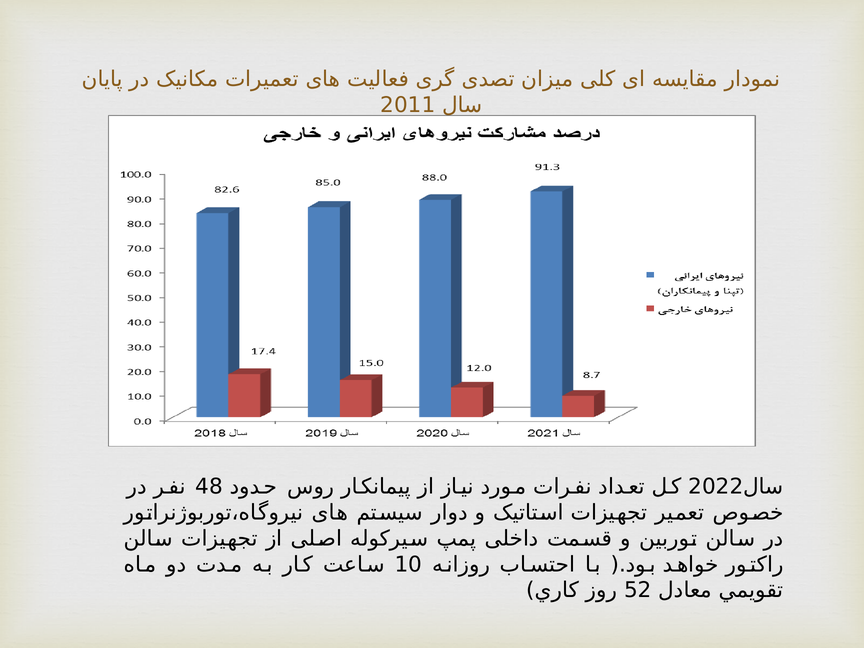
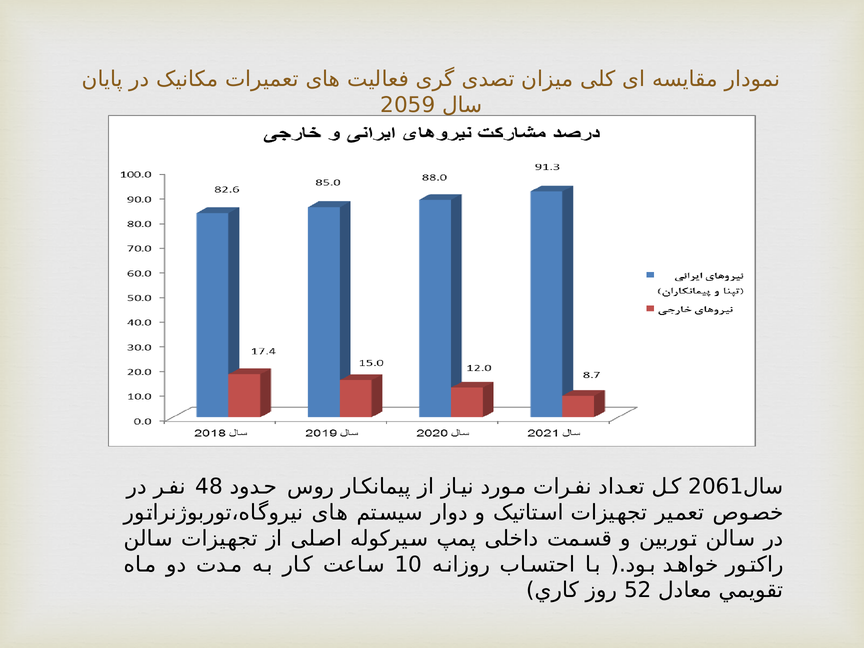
2011: 2011 -> 2059
2022: 2022 -> 2061
